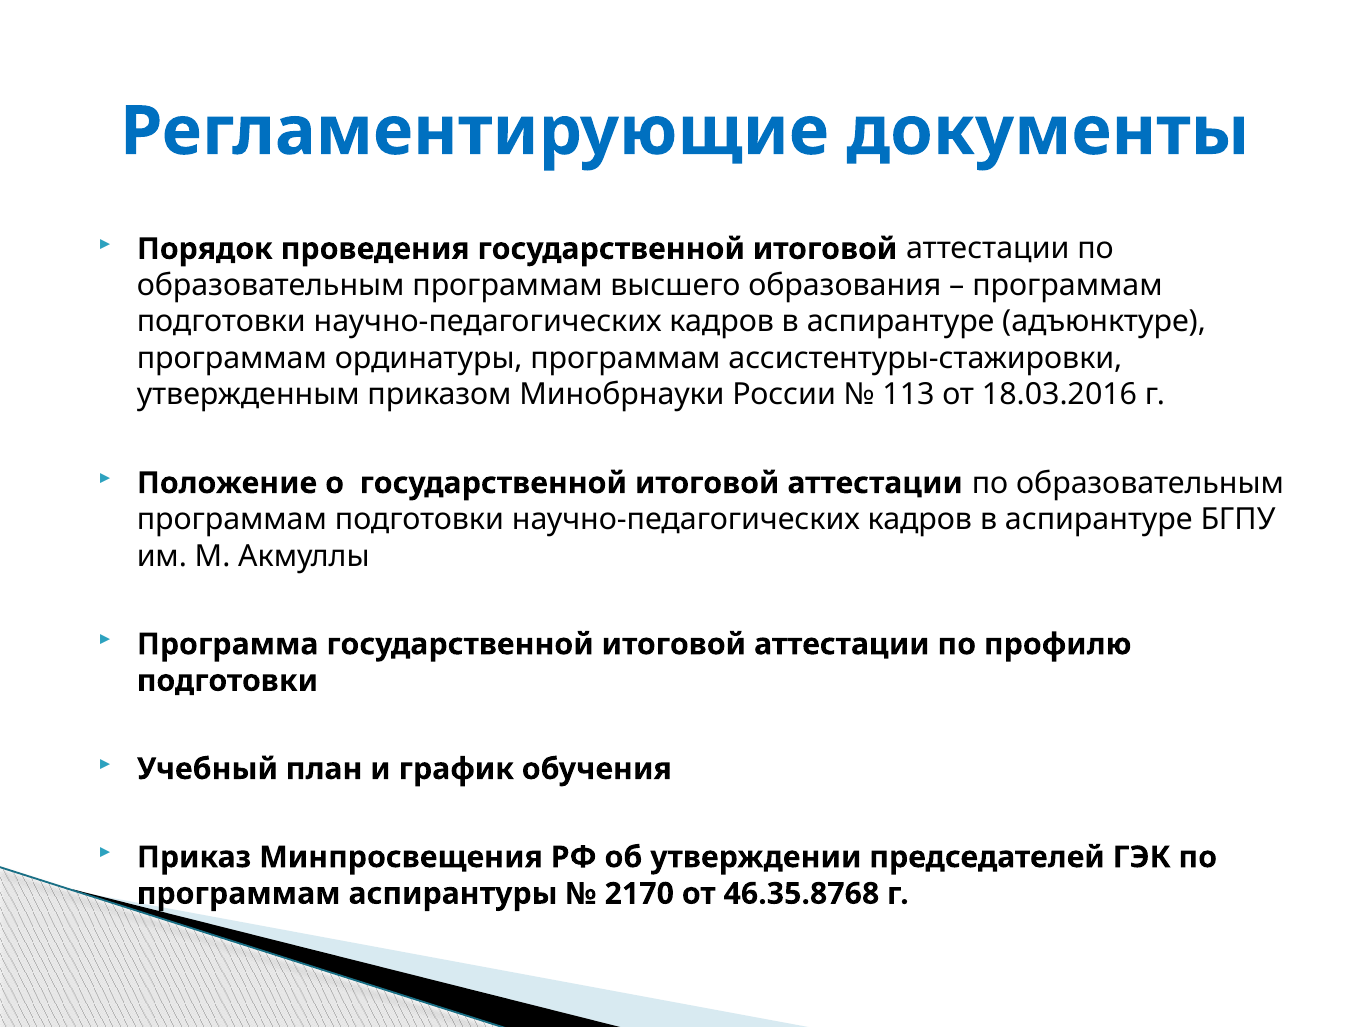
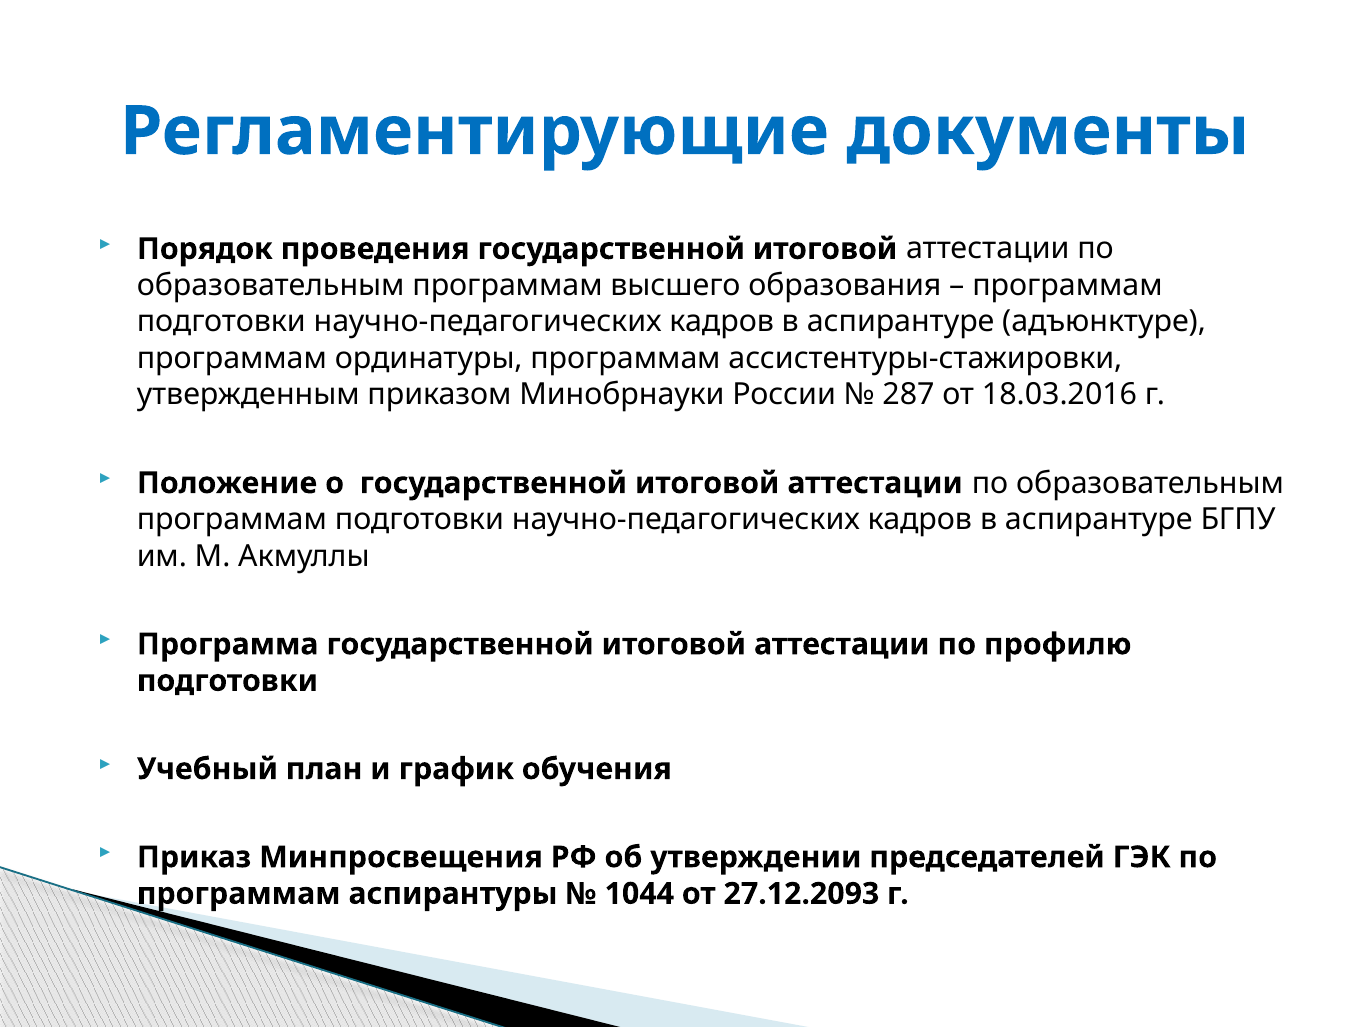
113: 113 -> 287
2170: 2170 -> 1044
46.35.8768: 46.35.8768 -> 27.12.2093
